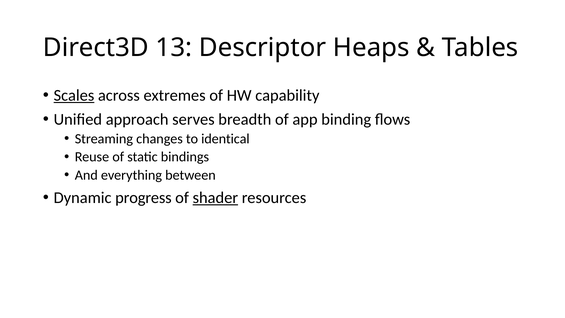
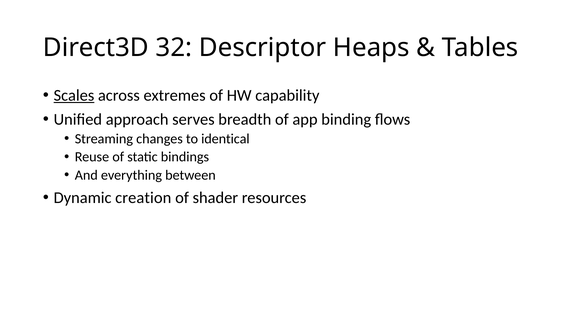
13: 13 -> 32
progress: progress -> creation
shader underline: present -> none
